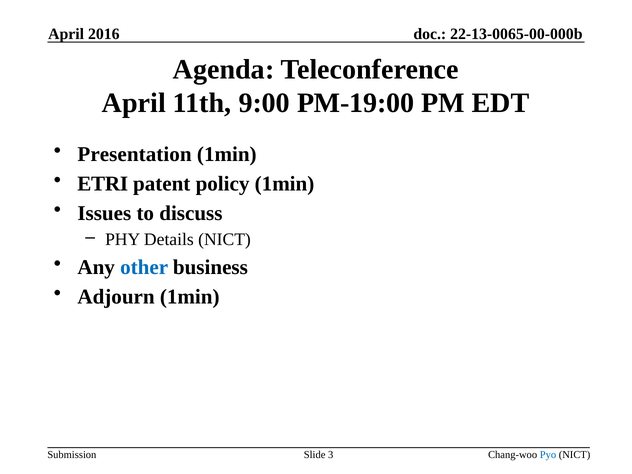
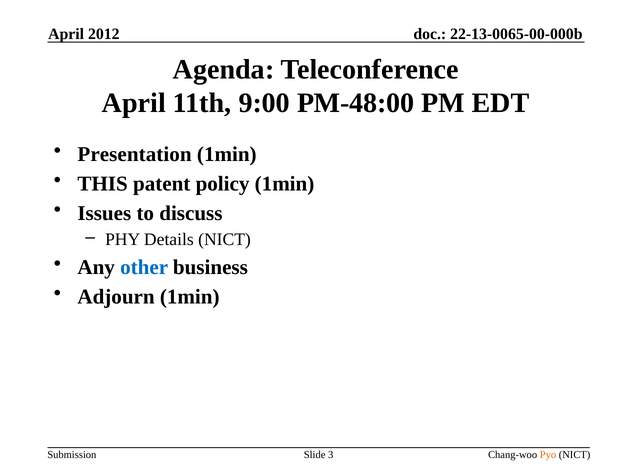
2016: 2016 -> 2012
PM-19:00: PM-19:00 -> PM-48:00
ETRI: ETRI -> THIS
Pyo colour: blue -> orange
